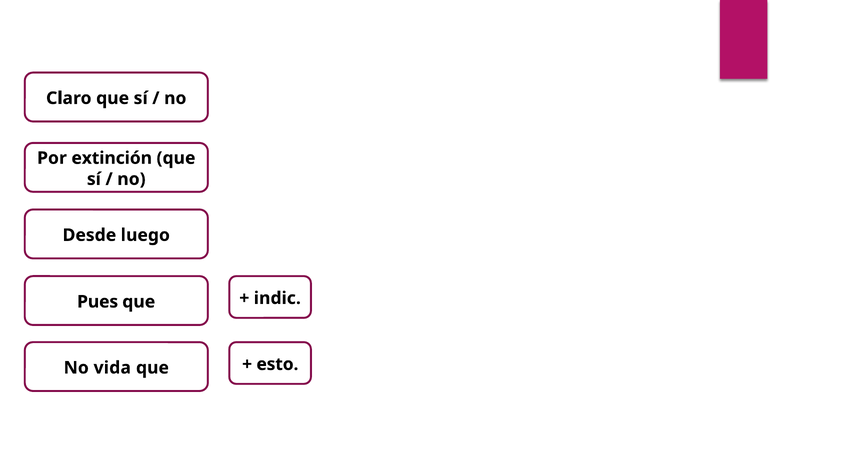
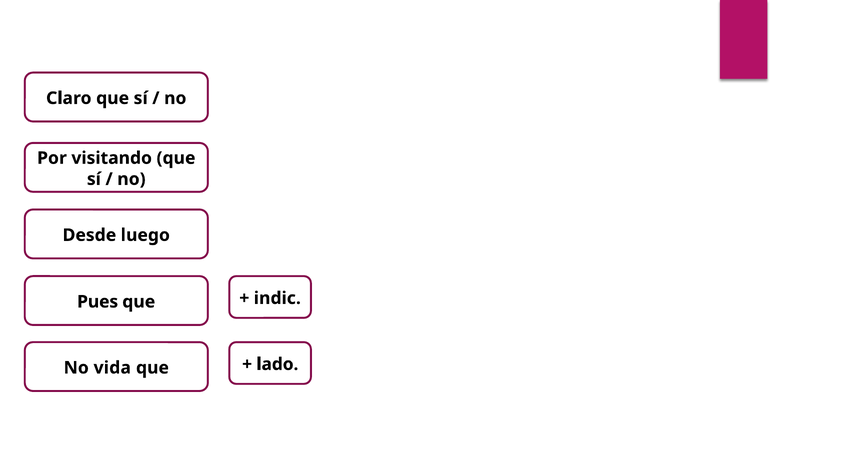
extinción: extinción -> visitando
esto: esto -> lado
